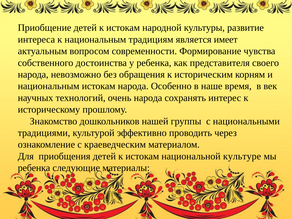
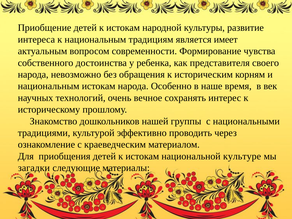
очень народа: народа -> вечное
ребенка at (34, 168): ребенка -> загадки
